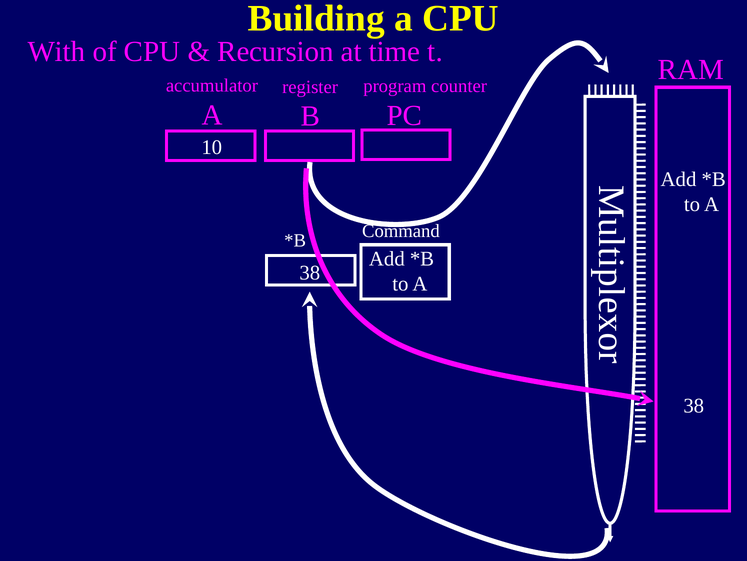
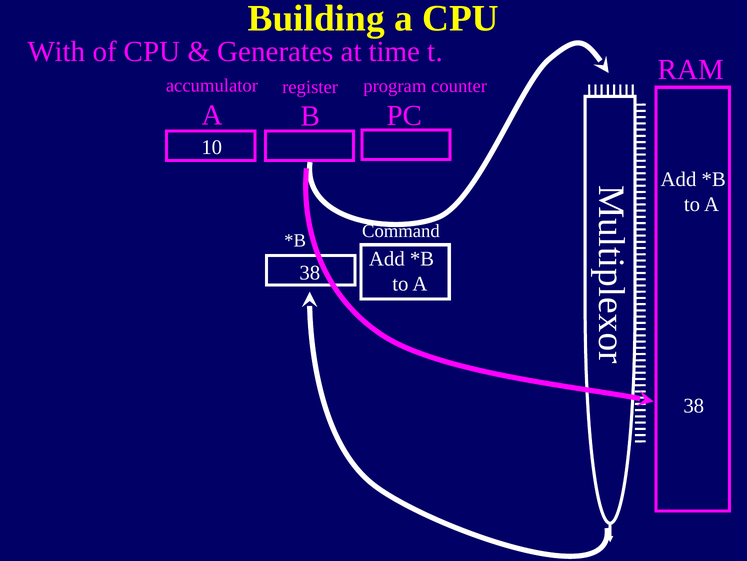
Recursion: Recursion -> Generates
